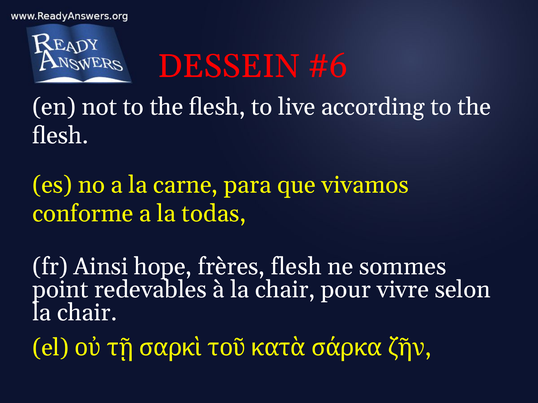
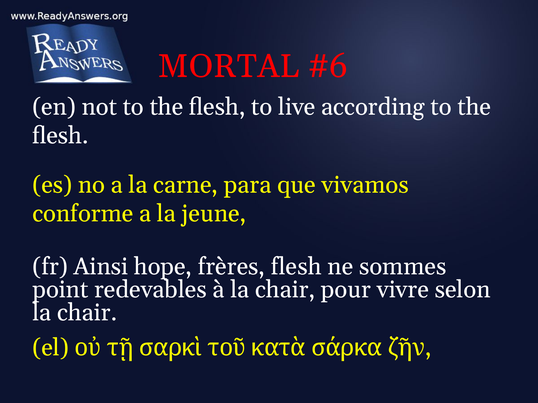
DESSEIN: DESSEIN -> MORTAL
todas: todas -> jeune
